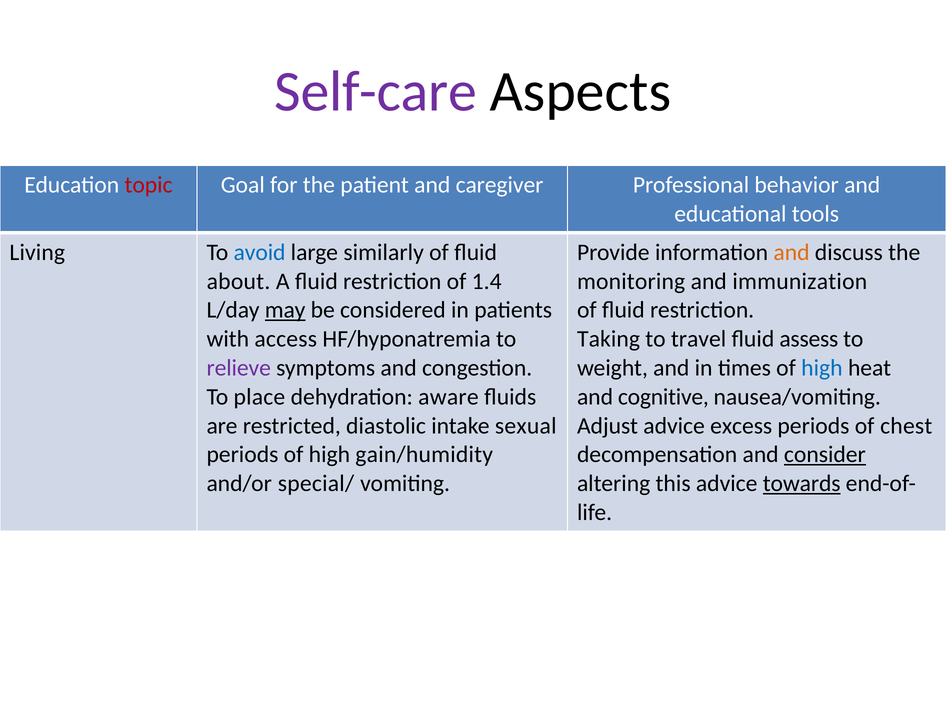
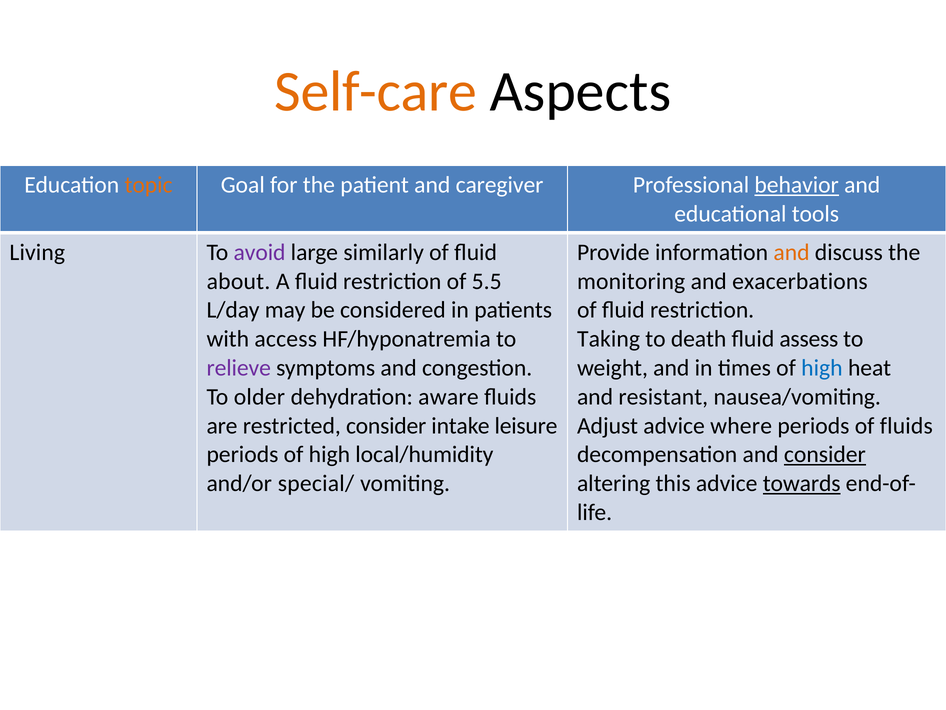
Self-care colour: purple -> orange
topic colour: red -> orange
behavior underline: none -> present
avoid colour: blue -> purple
1.4: 1.4 -> 5.5
immunization: immunization -> exacerbations
may underline: present -> none
travel: travel -> death
place: place -> older
cognitive: cognitive -> resistant
restricted diastolic: diastolic -> consider
sexual: sexual -> leisure
excess: excess -> where
of chest: chest -> fluids
gain/humidity: gain/humidity -> local/humidity
